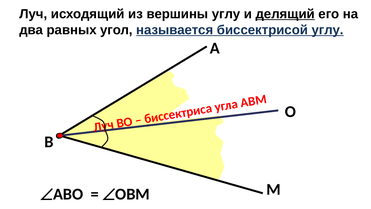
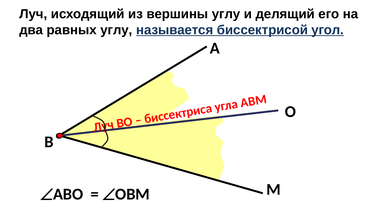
делящий underline: present -> none
равных угол: угол -> углу
биссектрисой углу: углу -> угол
